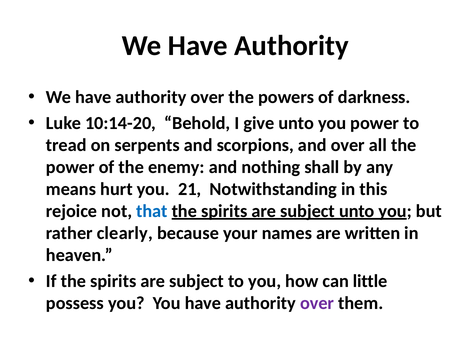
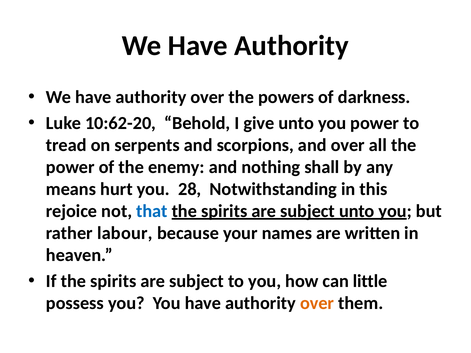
10:14-20: 10:14-20 -> 10:62-20
21: 21 -> 28
clearly: clearly -> labour
over at (317, 303) colour: purple -> orange
